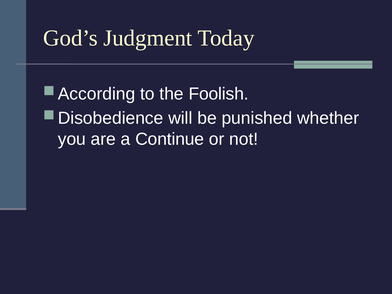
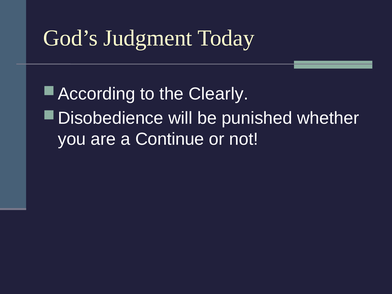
Foolish: Foolish -> Clearly
